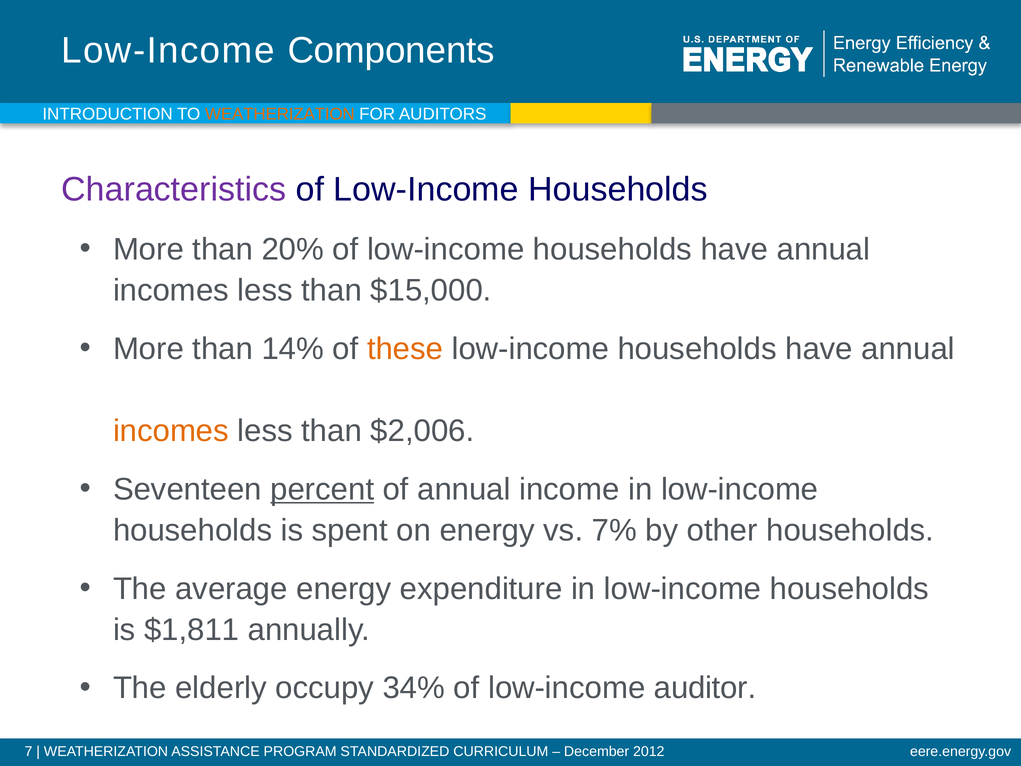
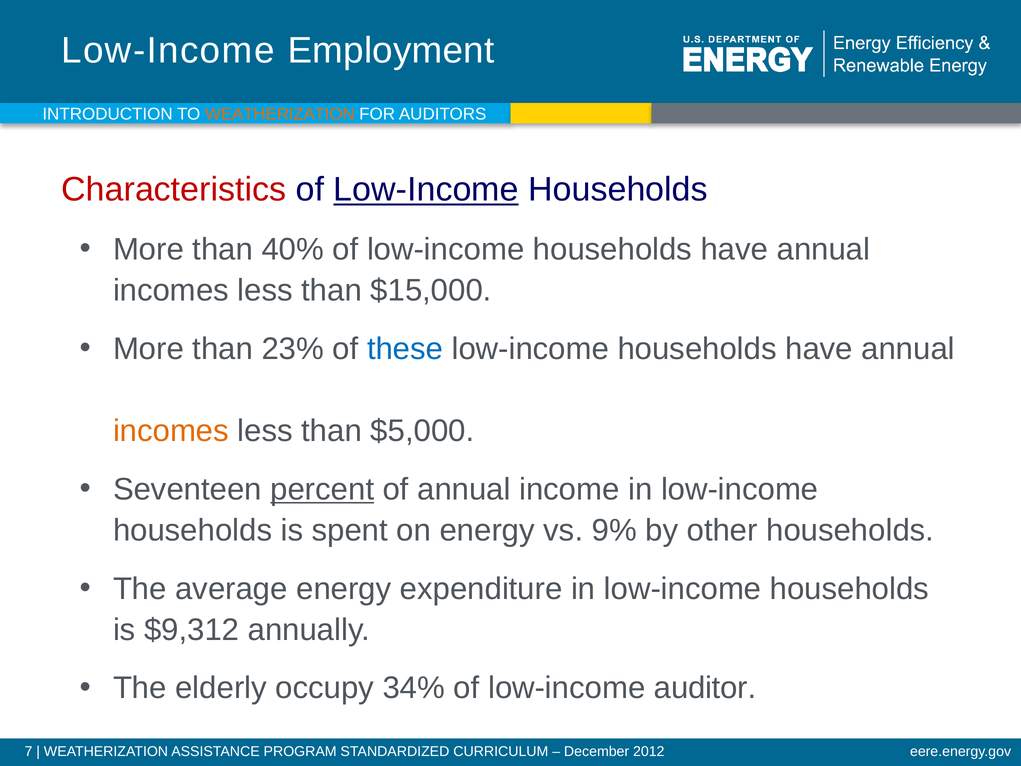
Components: Components -> Employment
Characteristics colour: purple -> red
Low-Income at (426, 190) underline: none -> present
20%: 20% -> 40%
14%: 14% -> 23%
these colour: orange -> blue
$2,006: $2,006 -> $5,000
7%: 7% -> 9%
$1,811: $1,811 -> $9,312
